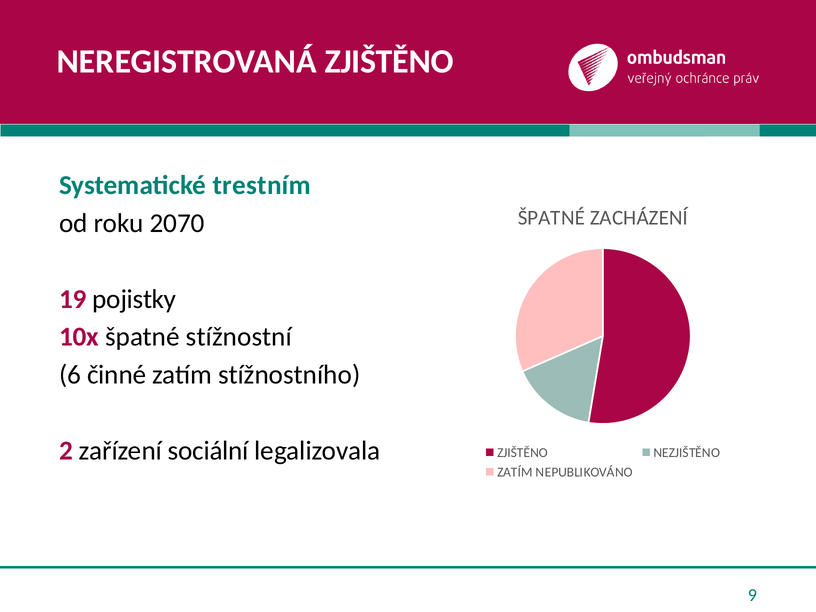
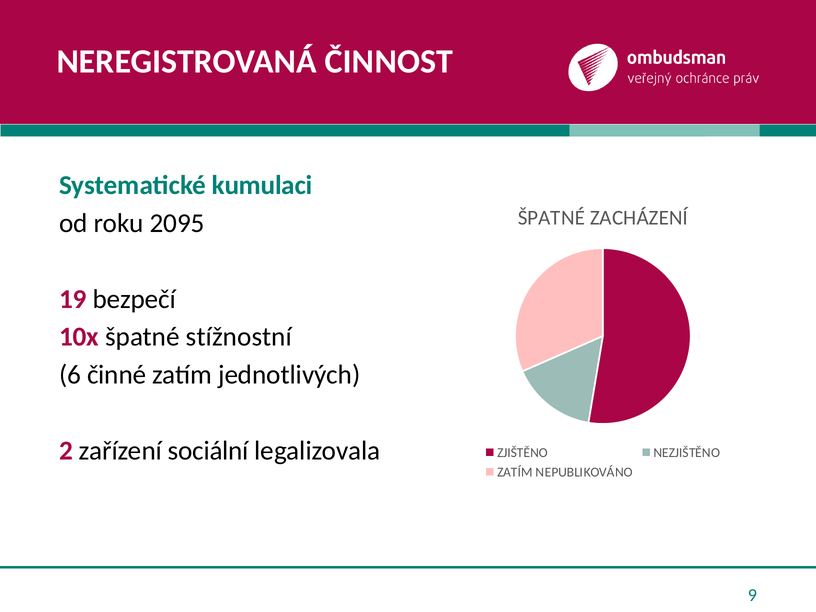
NEREGISTROVANÁ ZJIŠTĚNO: ZJIŠTĚNO -> ČINNOST
trestním: trestním -> kumulaci
2070: 2070 -> 2095
pojistky: pojistky -> bezpečí
stížnostního: stížnostního -> jednotlivých
